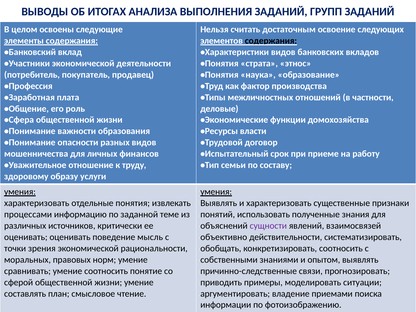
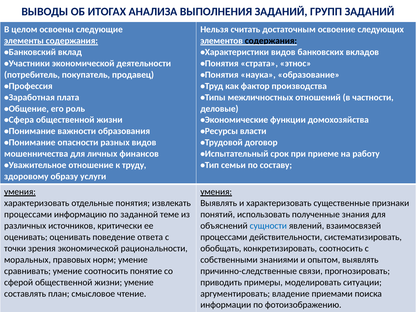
сущности colour: purple -> blue
мысль: мысль -> ответа
объективно at (224, 237): объективно -> процессами
